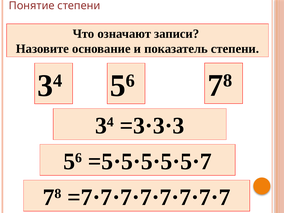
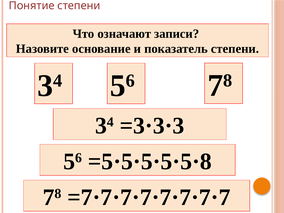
=5·5·5·5·5·7: =5·5·5·5·5·7 -> =5·5·5·5·5·8
